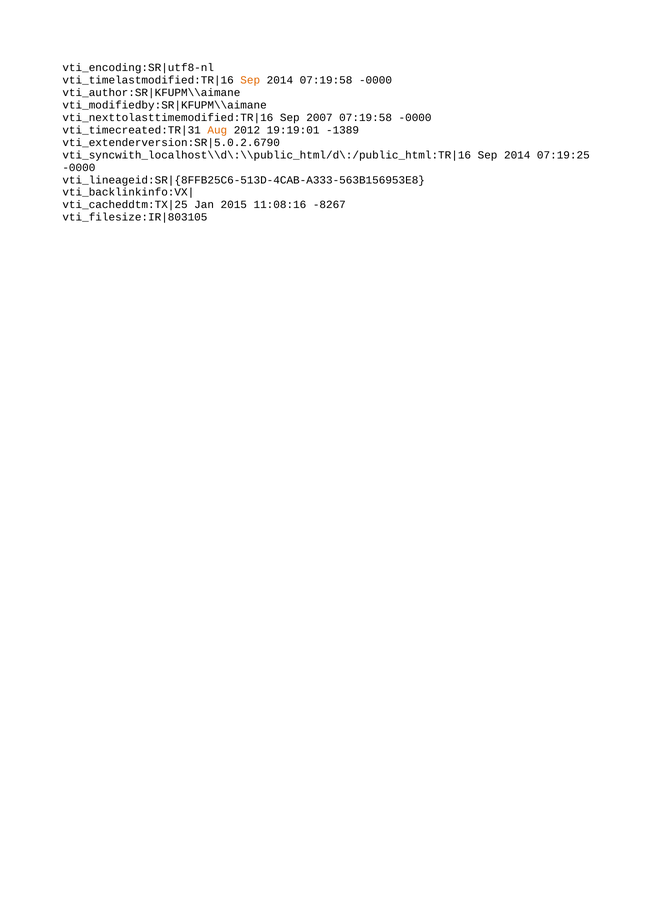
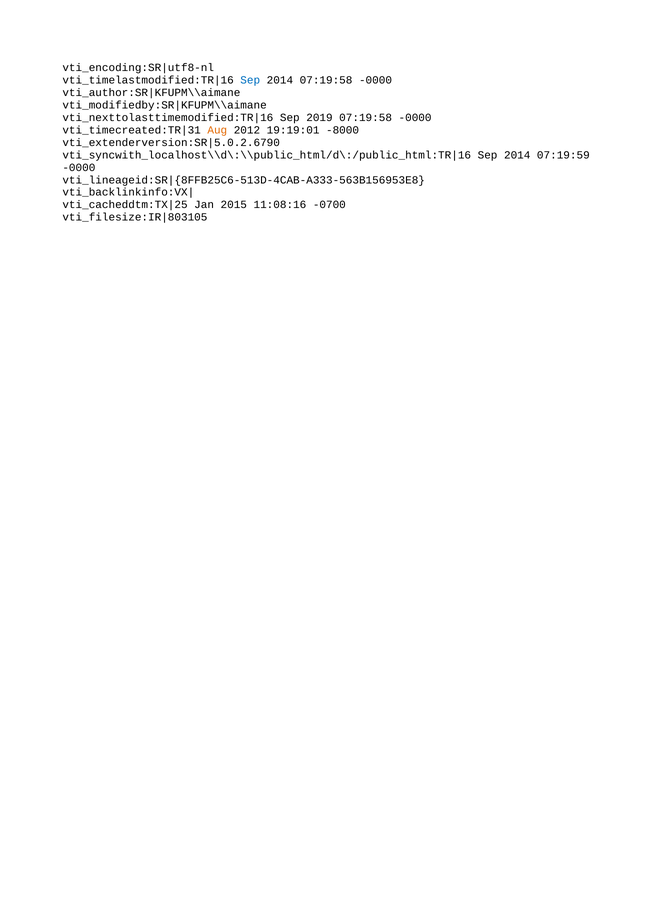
Sep at (250, 80) colour: orange -> blue
2007: 2007 -> 2019
-1389: -1389 -> -8000
07:19:25: 07:19:25 -> 07:19:59
-8267: -8267 -> -0700
